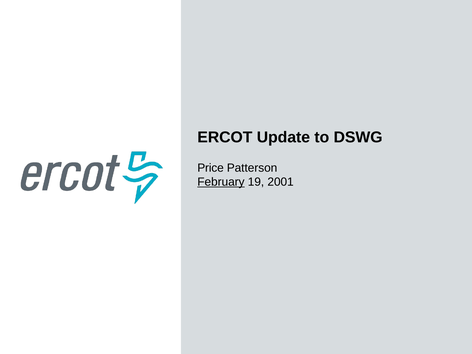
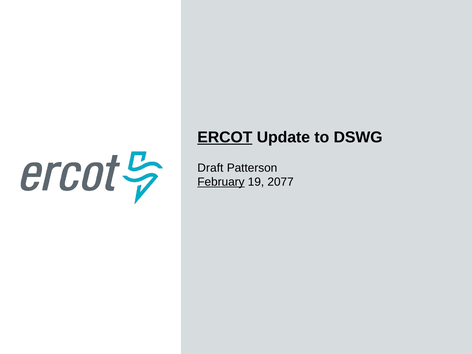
ERCOT underline: none -> present
Price: Price -> Draft
2001: 2001 -> 2077
